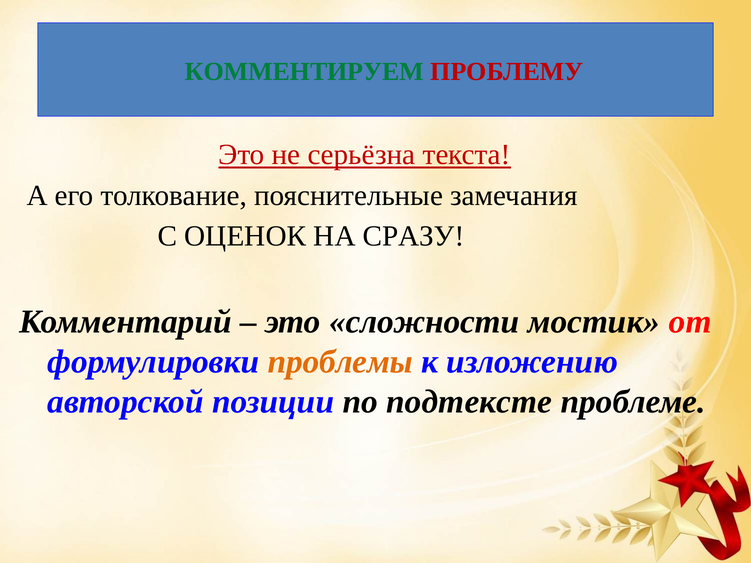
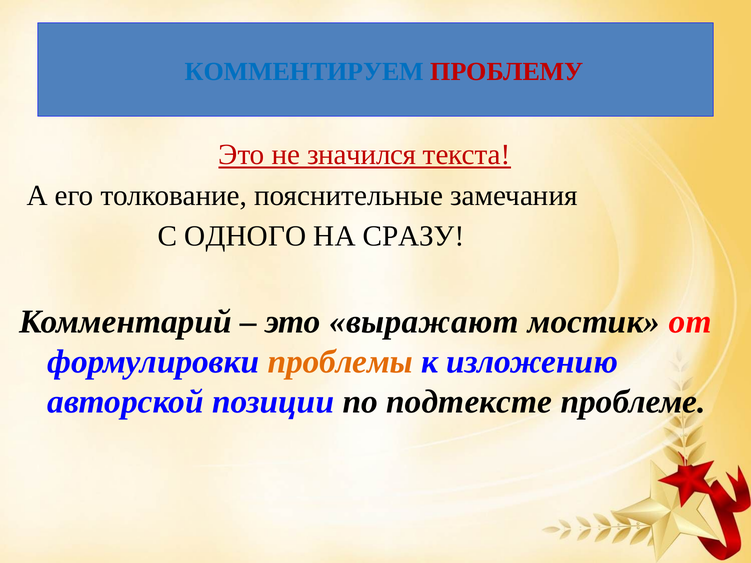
КОММЕНТИРУЕМ colour: green -> blue
серьёзна: серьёзна -> значился
ОЦЕНОК: ОЦЕНОК -> ОДНОГО
сложности: сложности -> выражают
